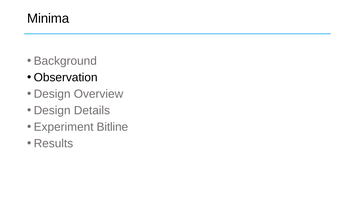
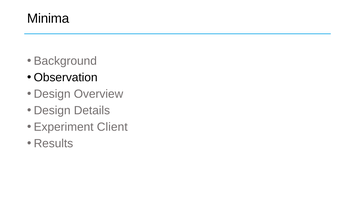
Bitline: Bitline -> Client
